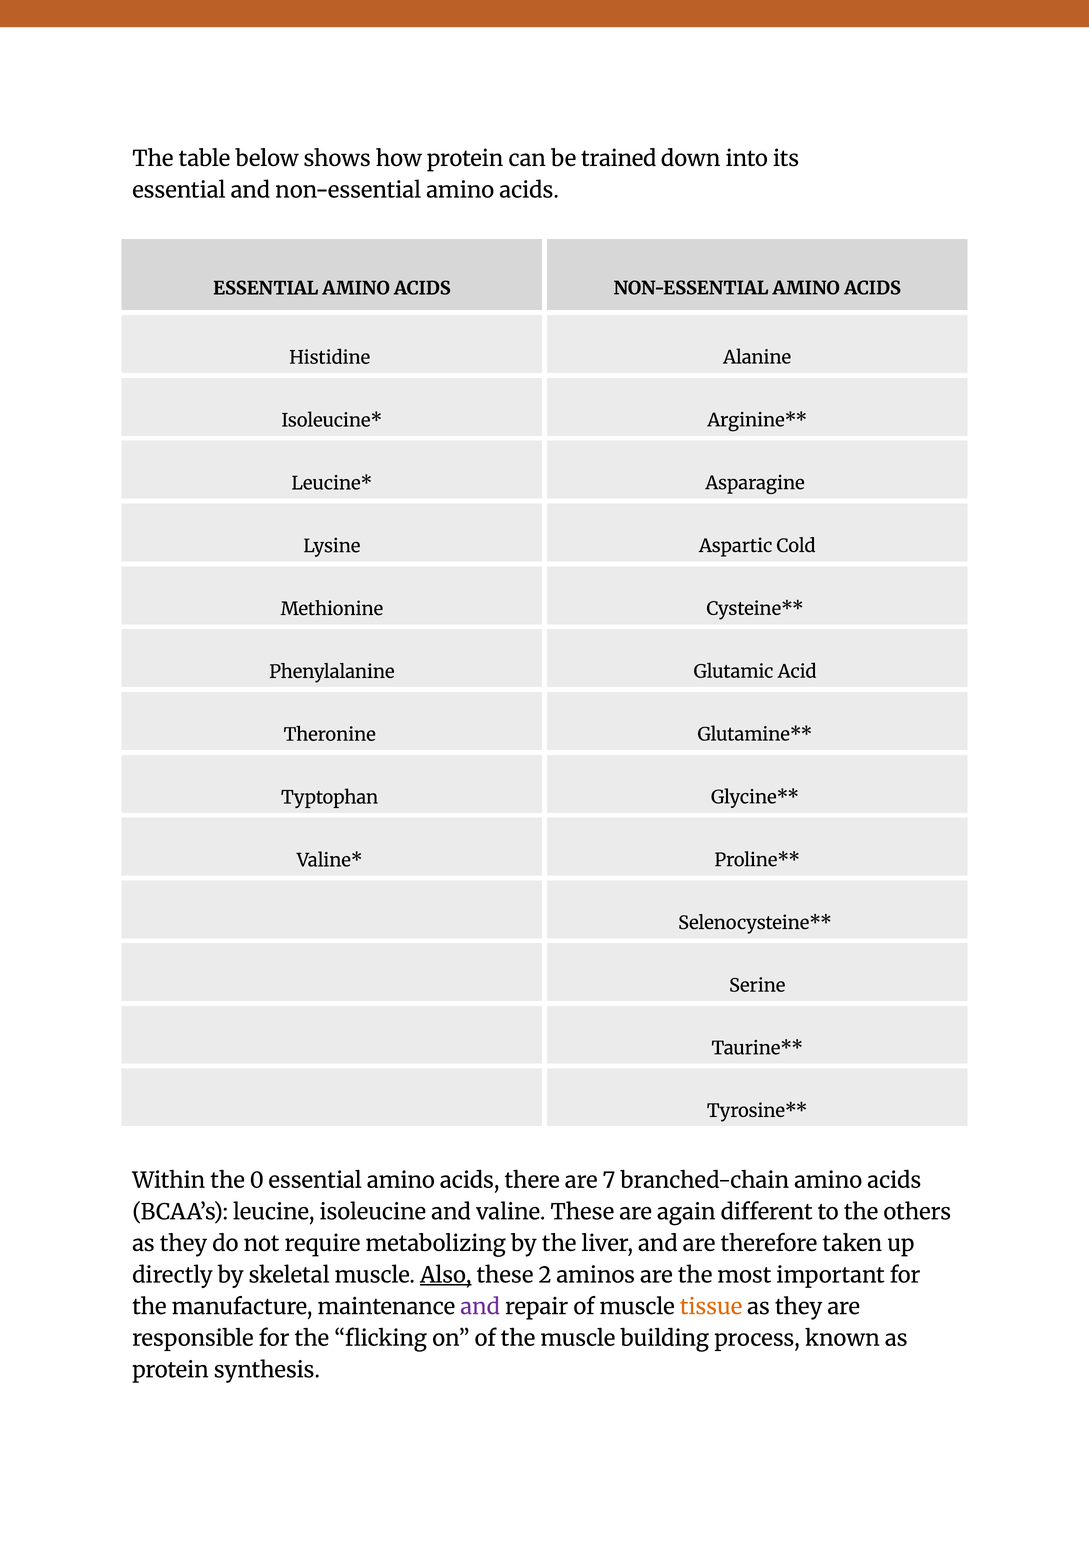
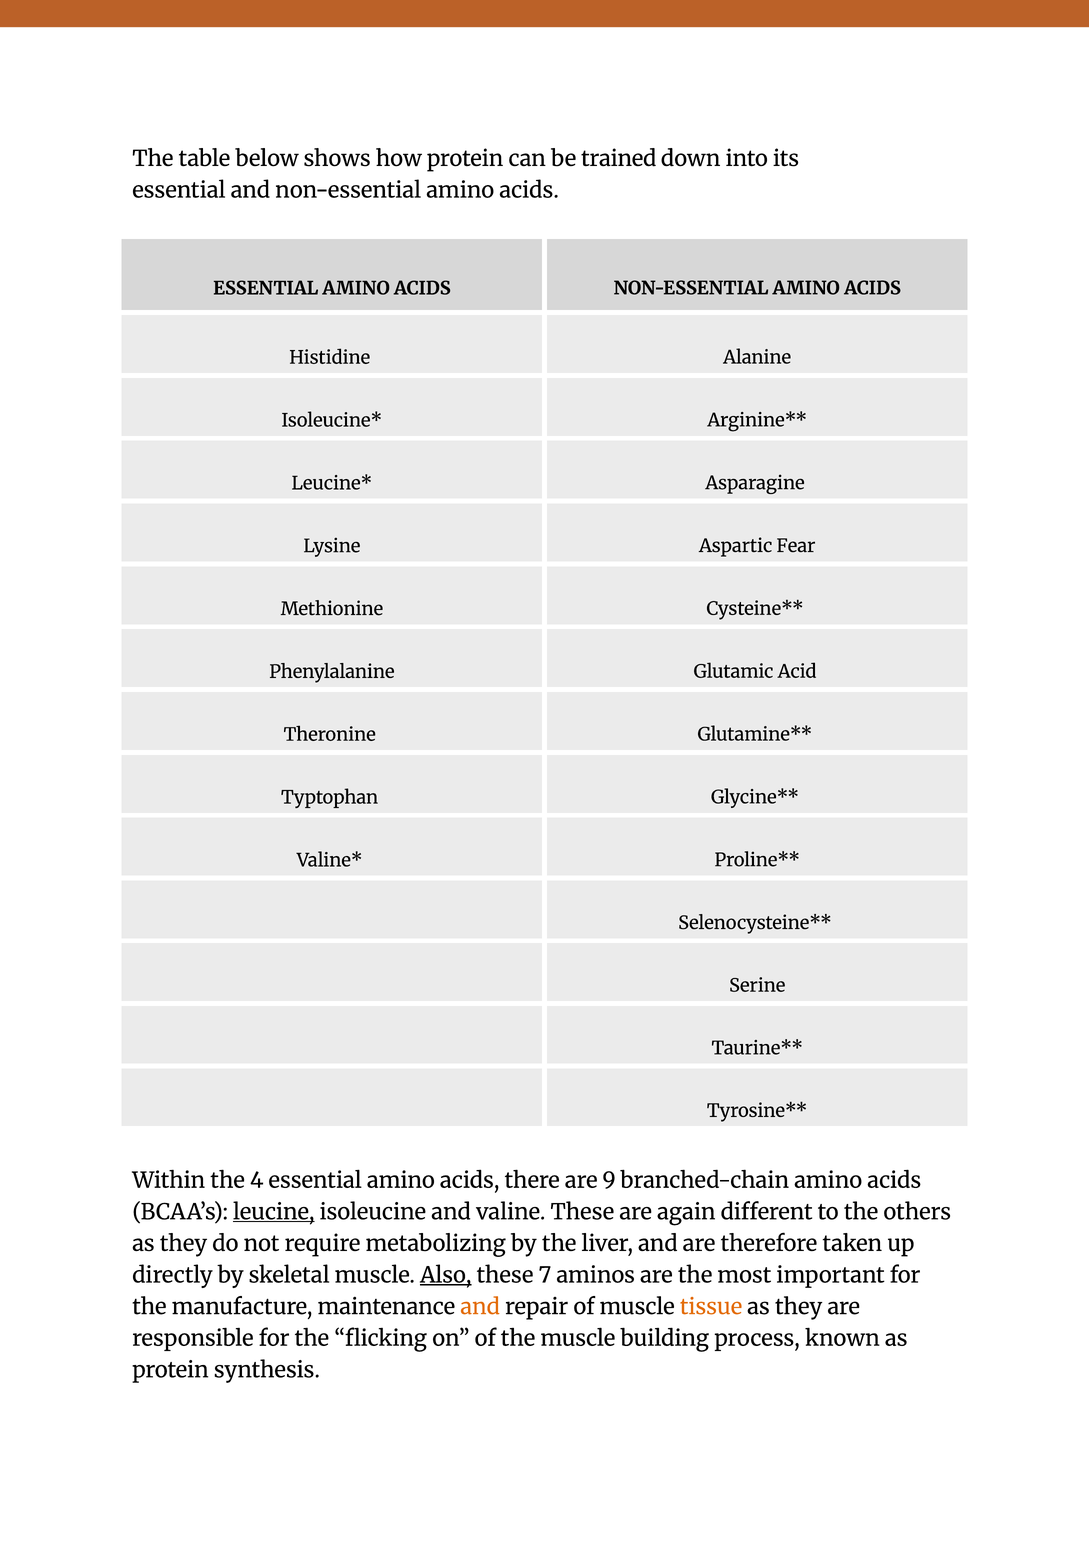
Cold: Cold -> Fear
0: 0 -> 4
7: 7 -> 9
leucine underline: none -> present
2: 2 -> 7
and at (480, 1306) colour: purple -> orange
